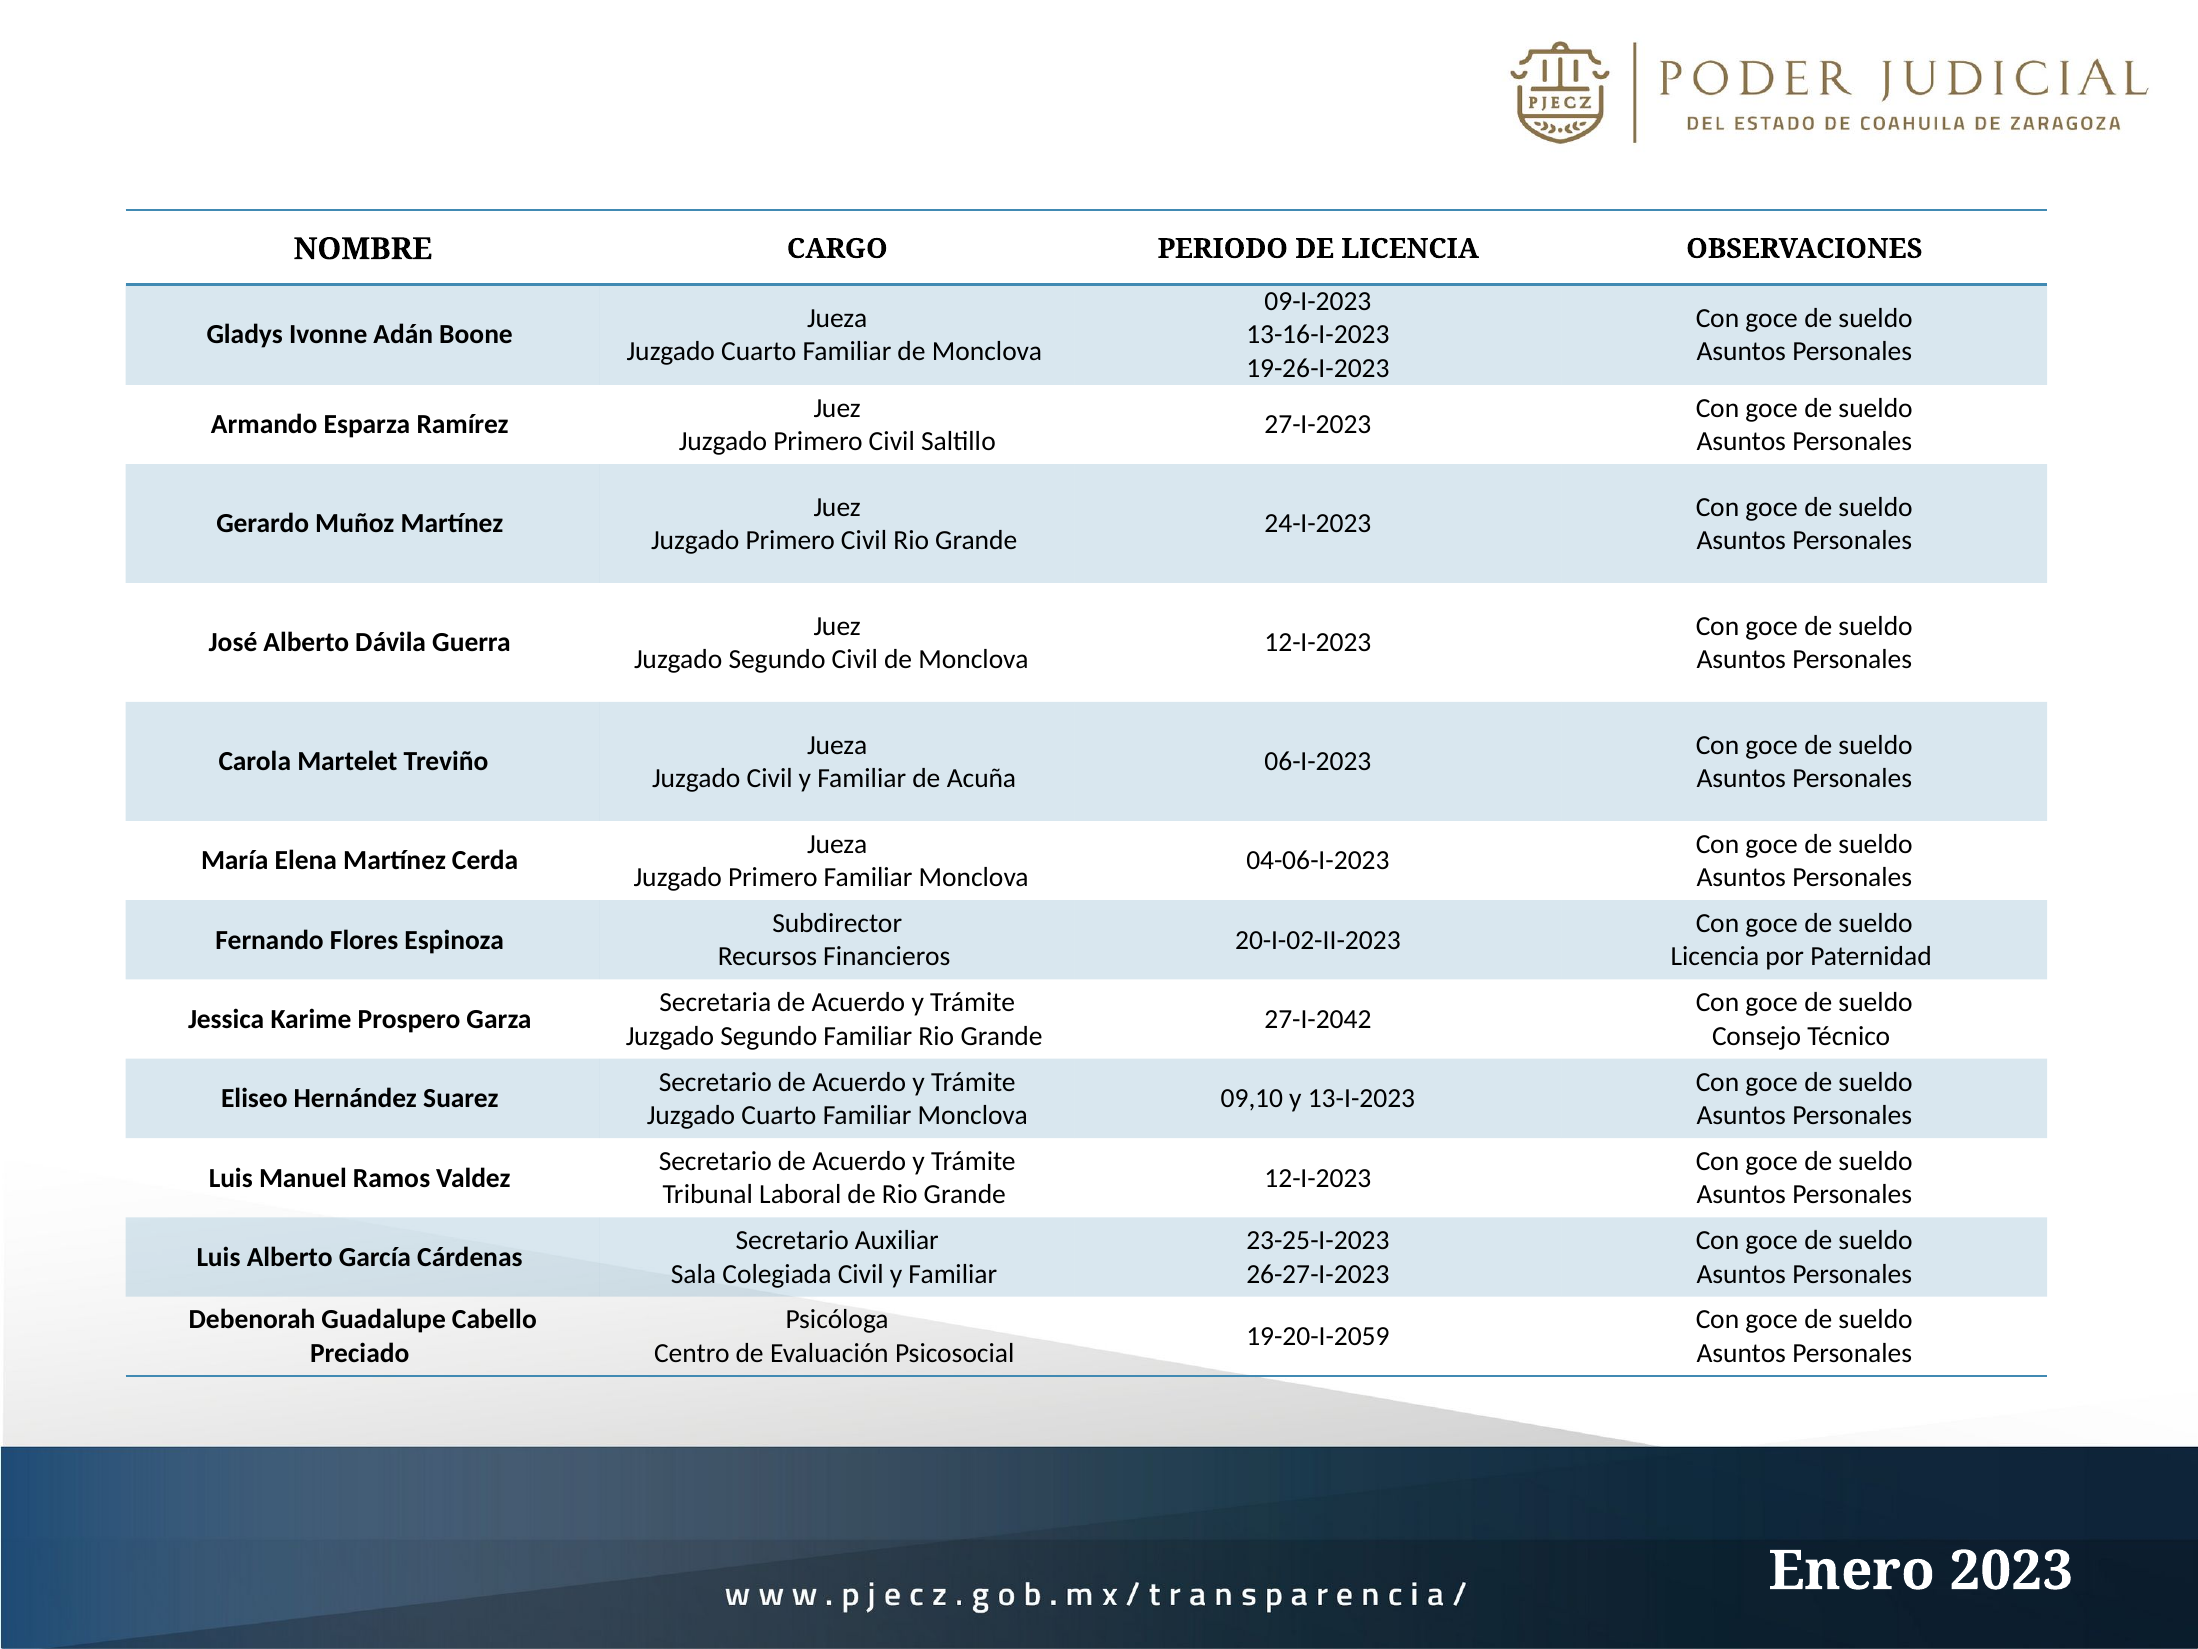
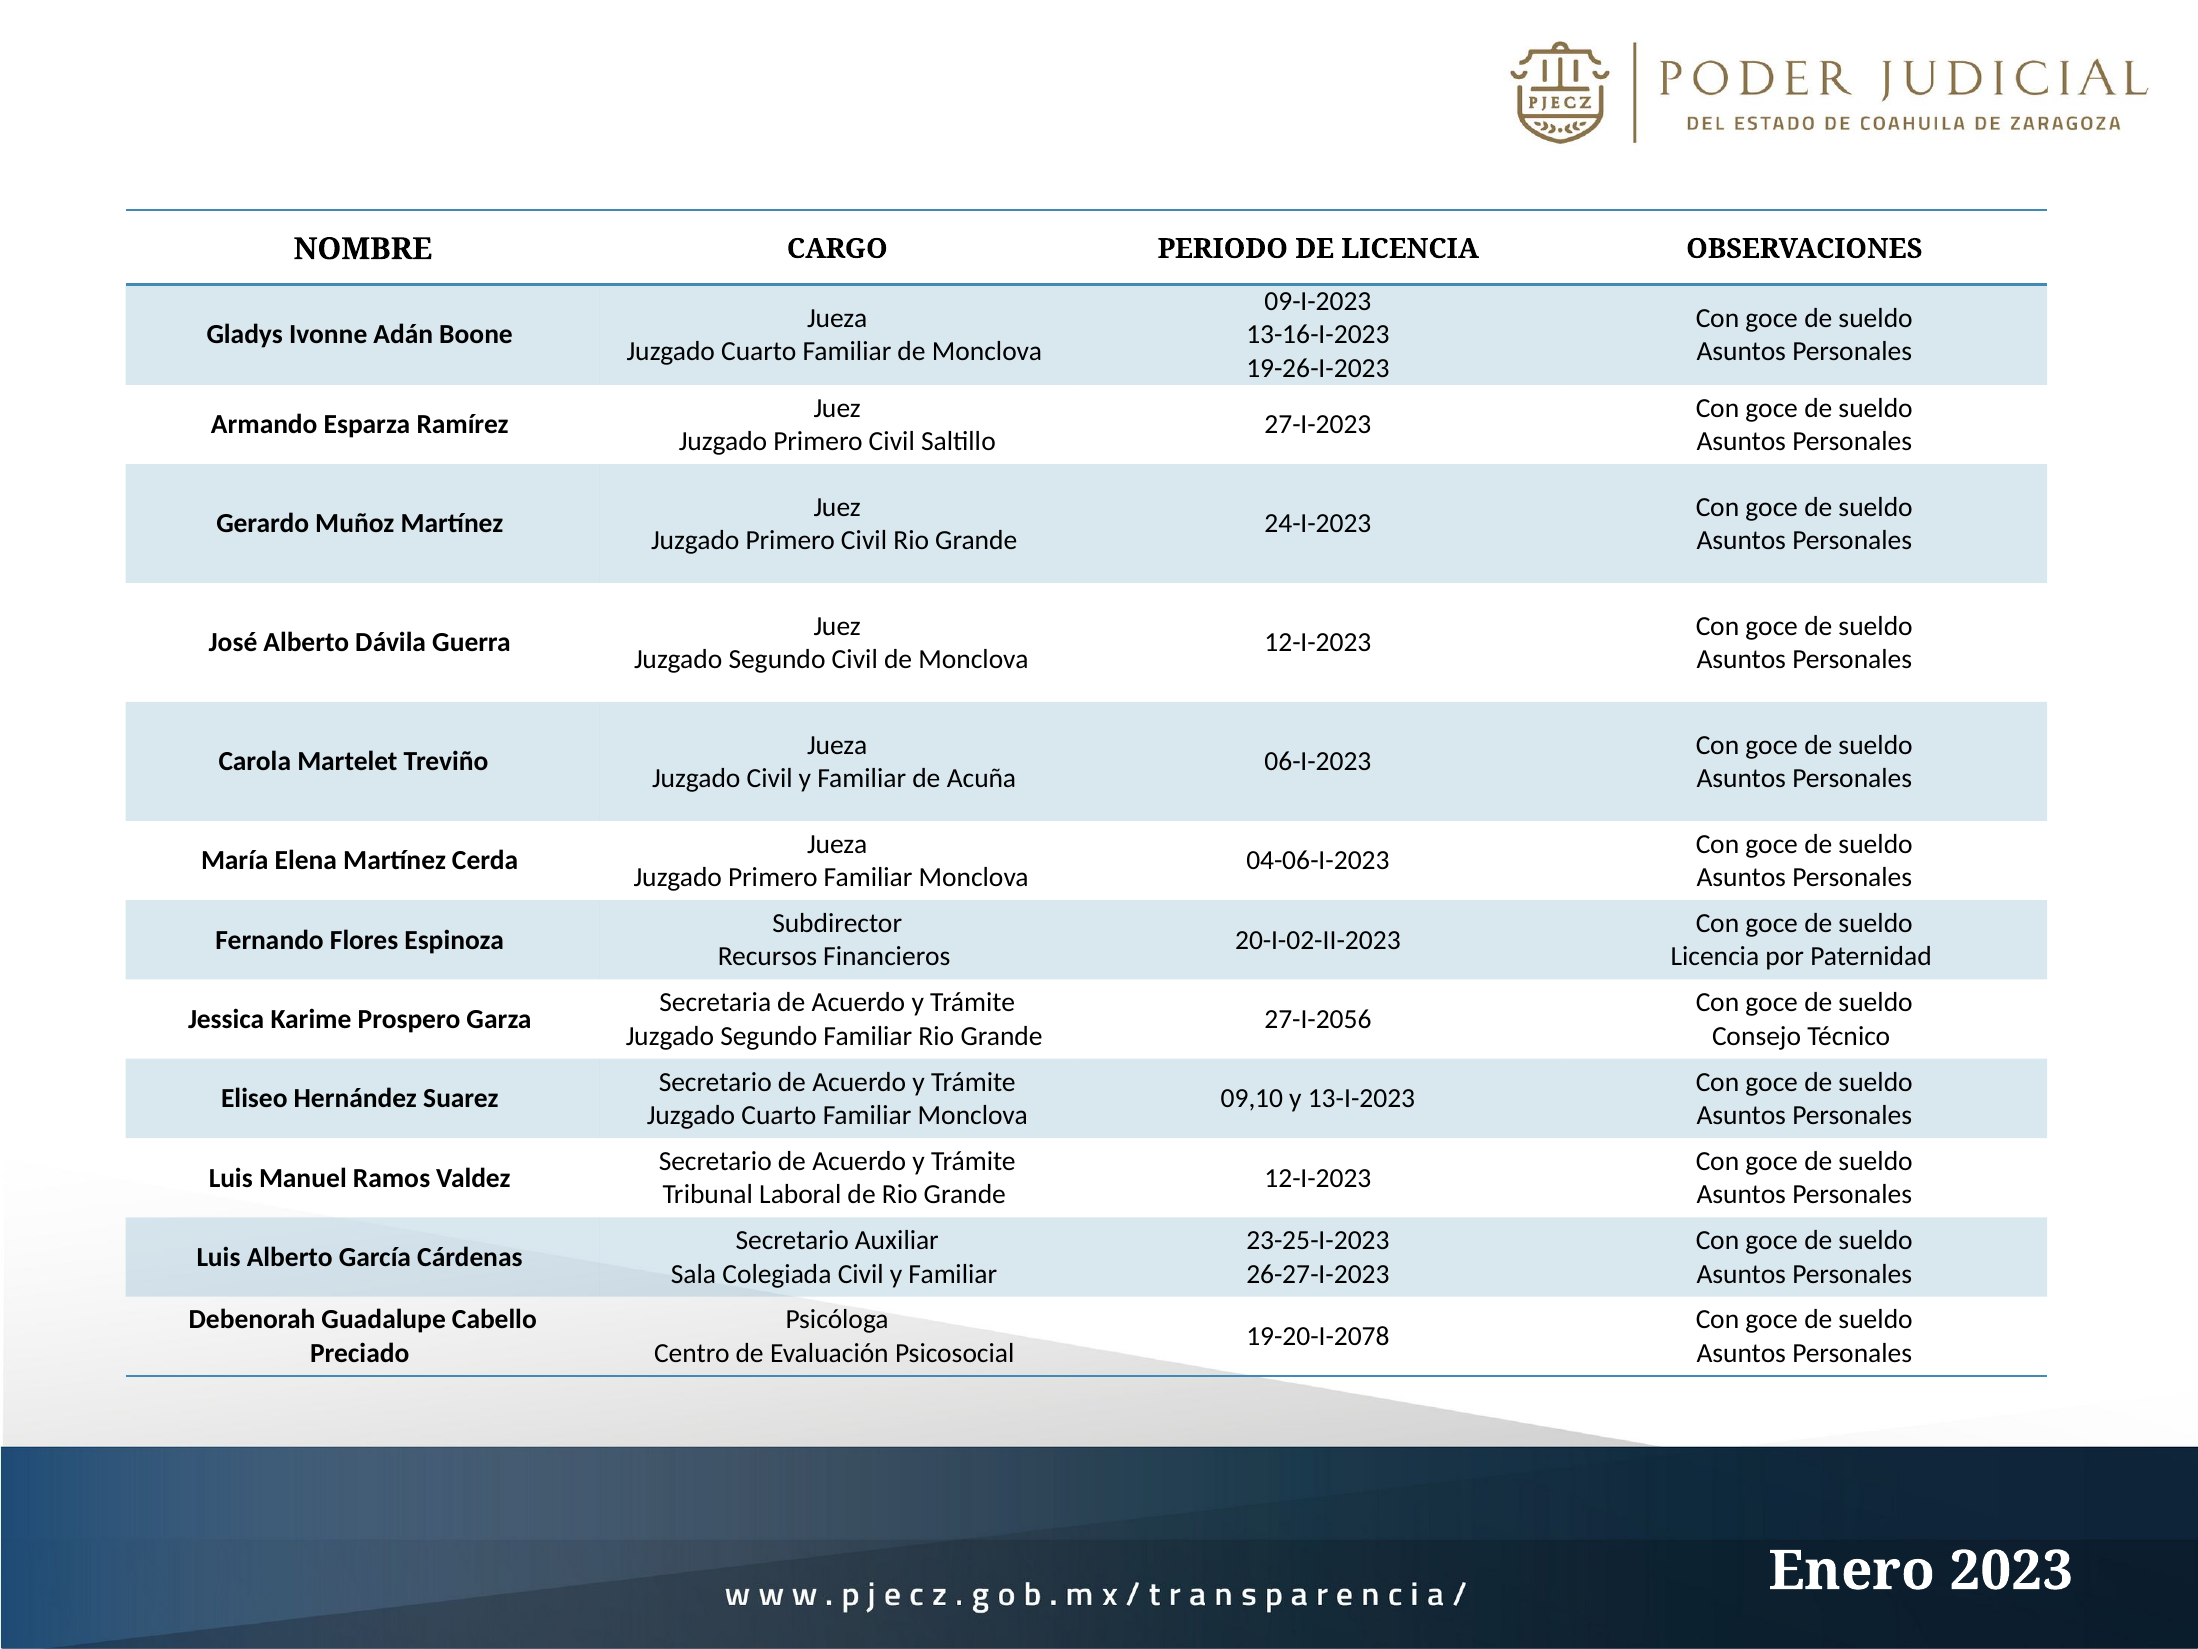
27-I-2042: 27-I-2042 -> 27-I-2056
19-20-I-2059: 19-20-I-2059 -> 19-20-I-2078
